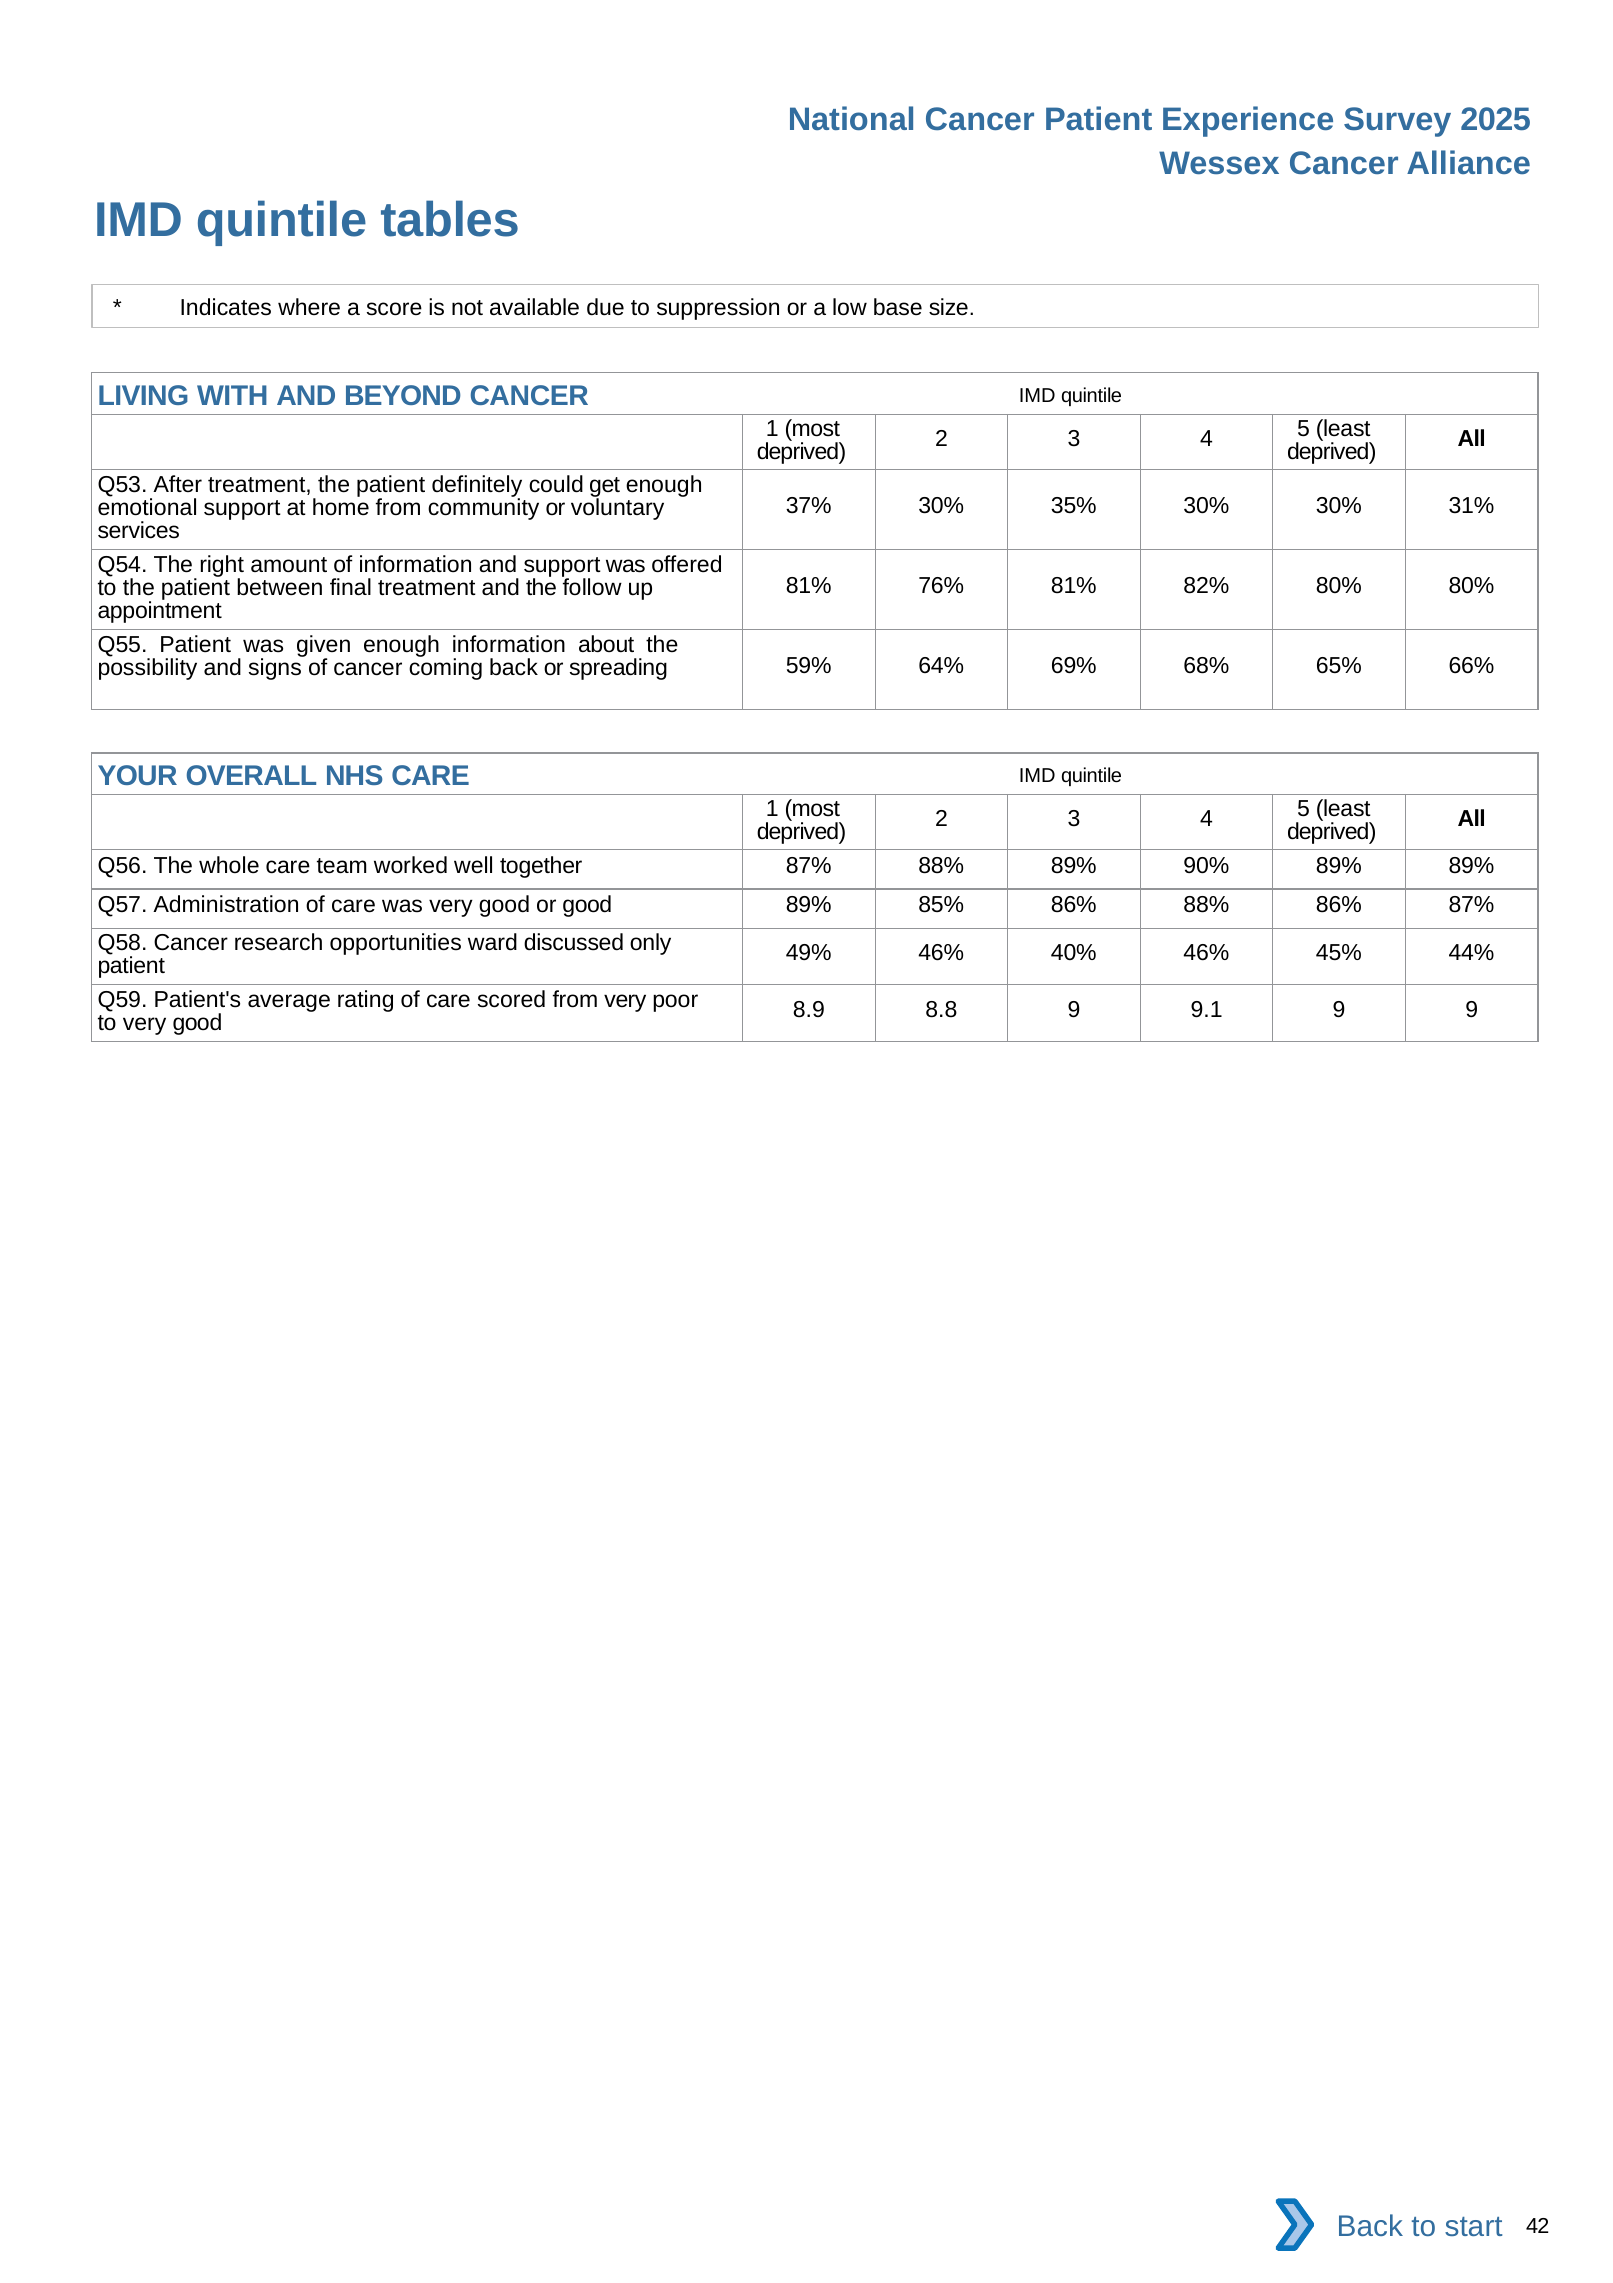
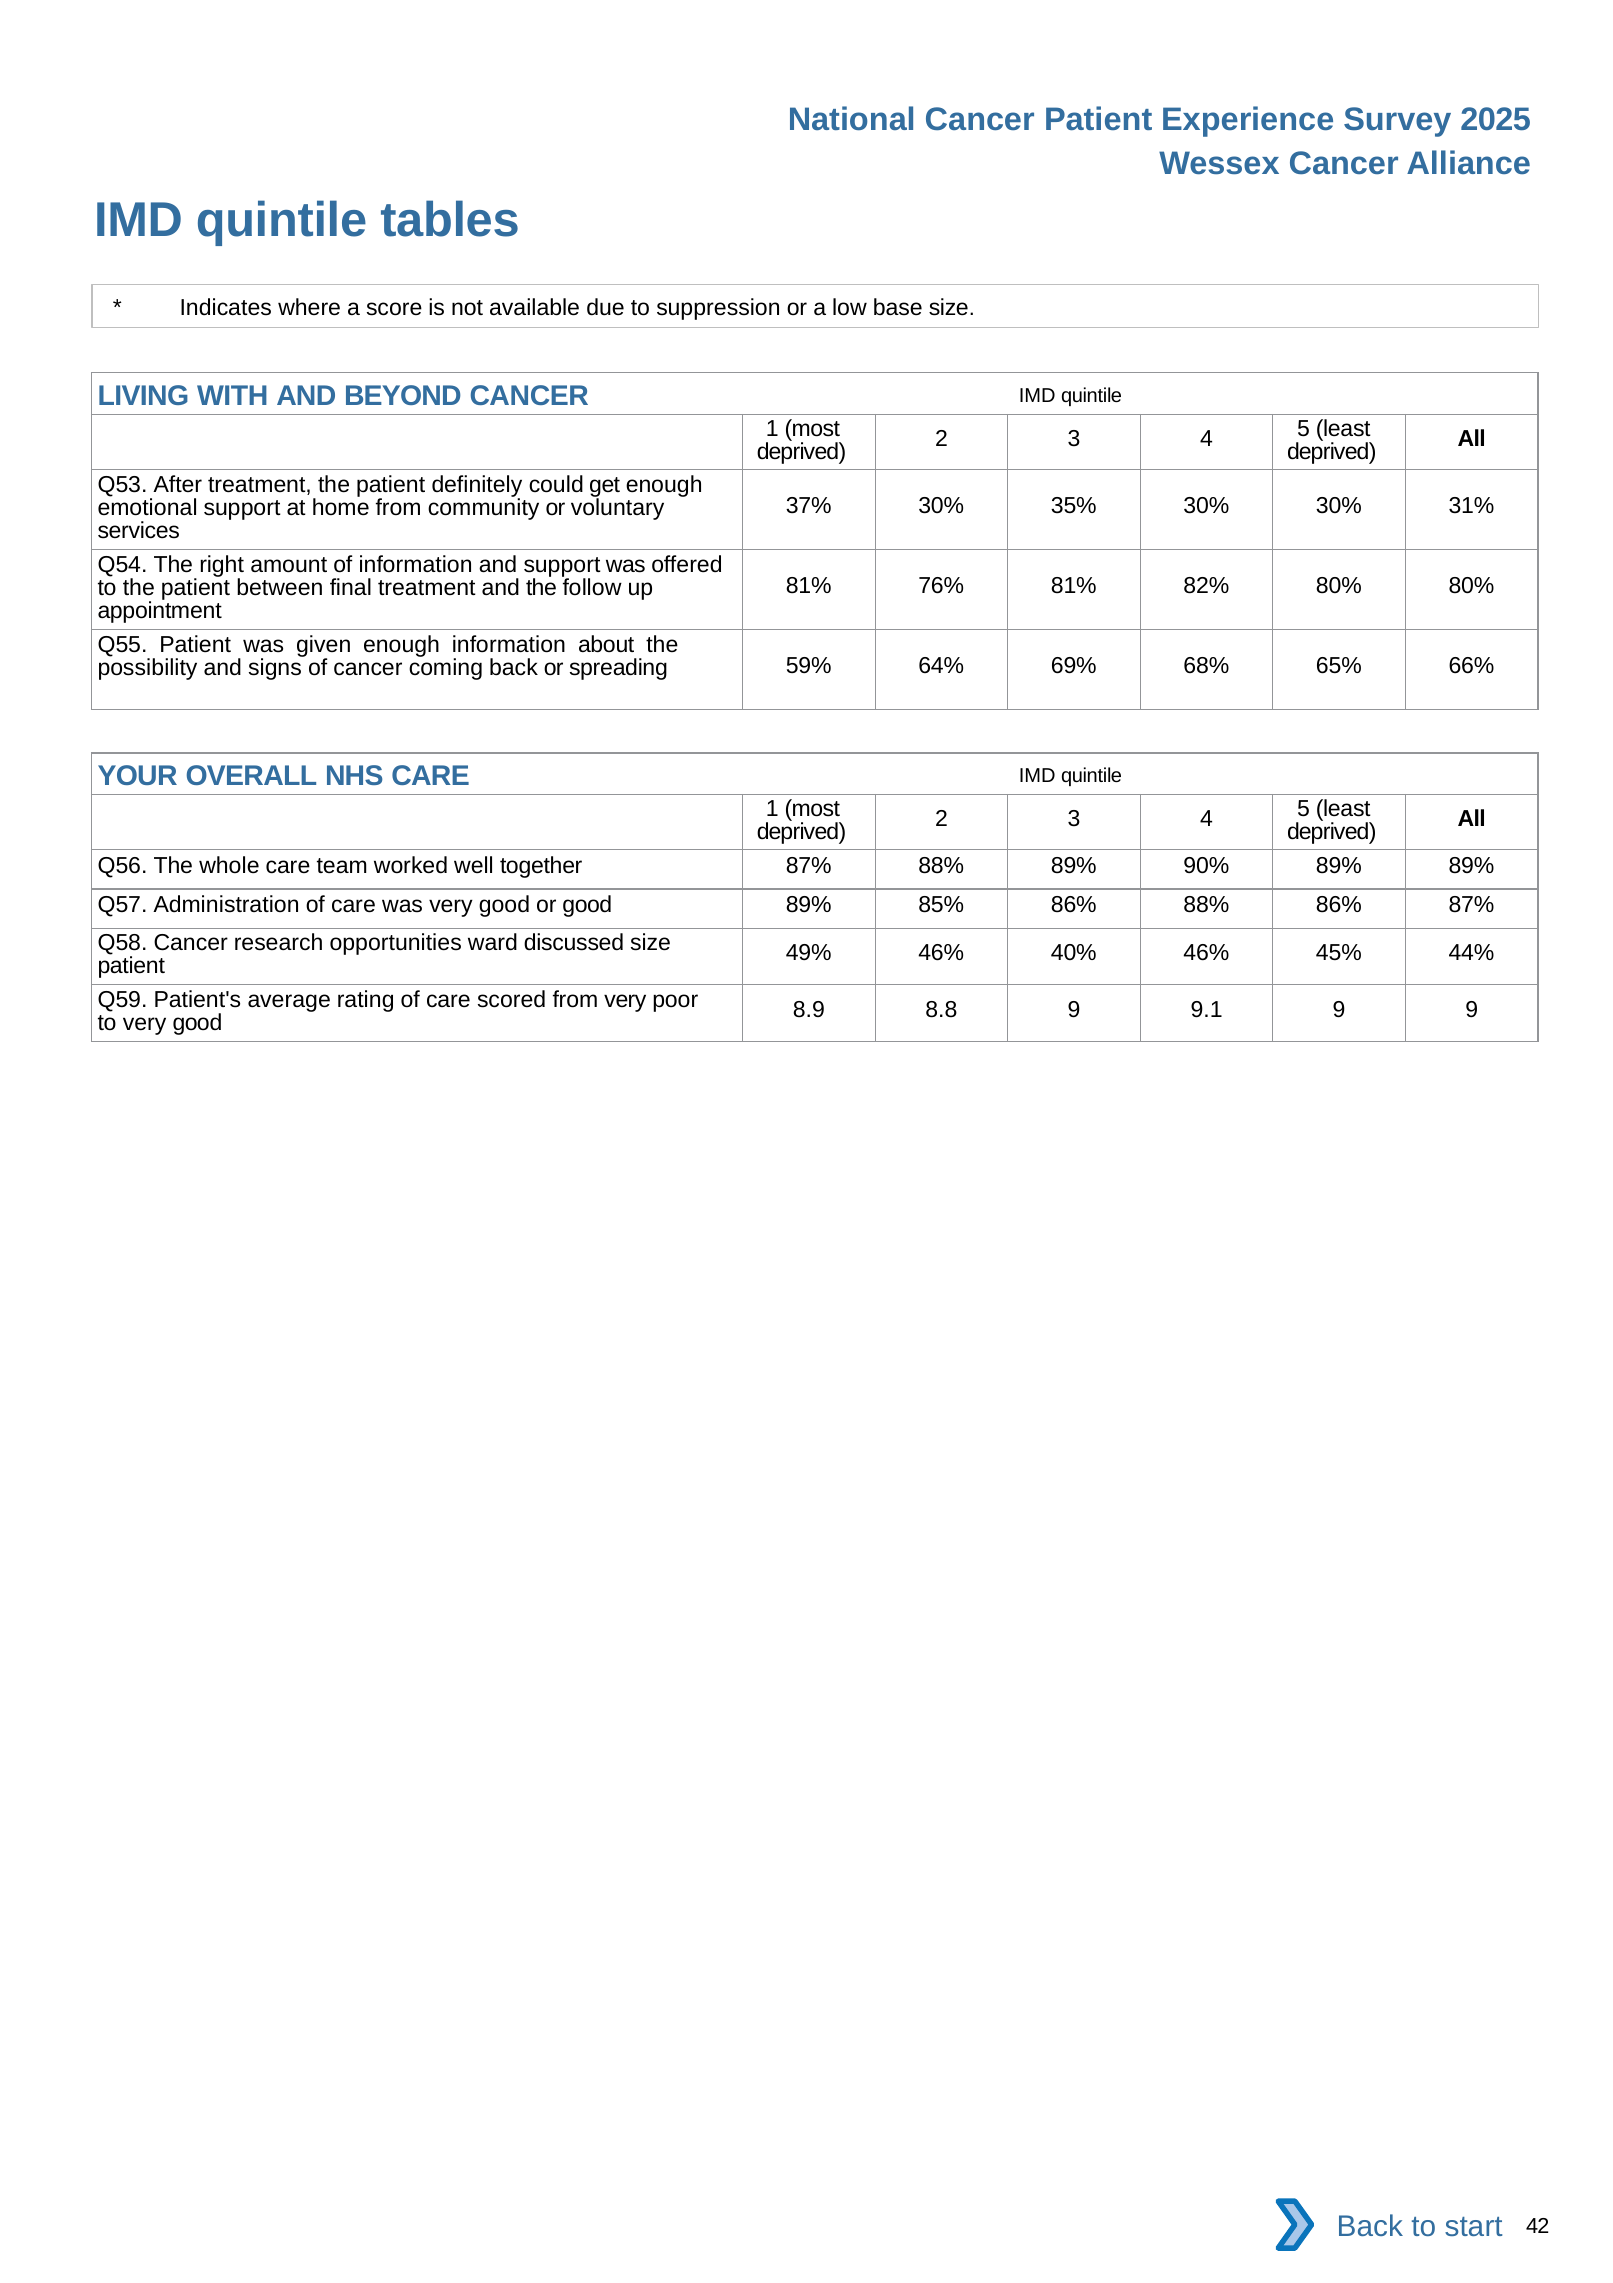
discussed only: only -> size
